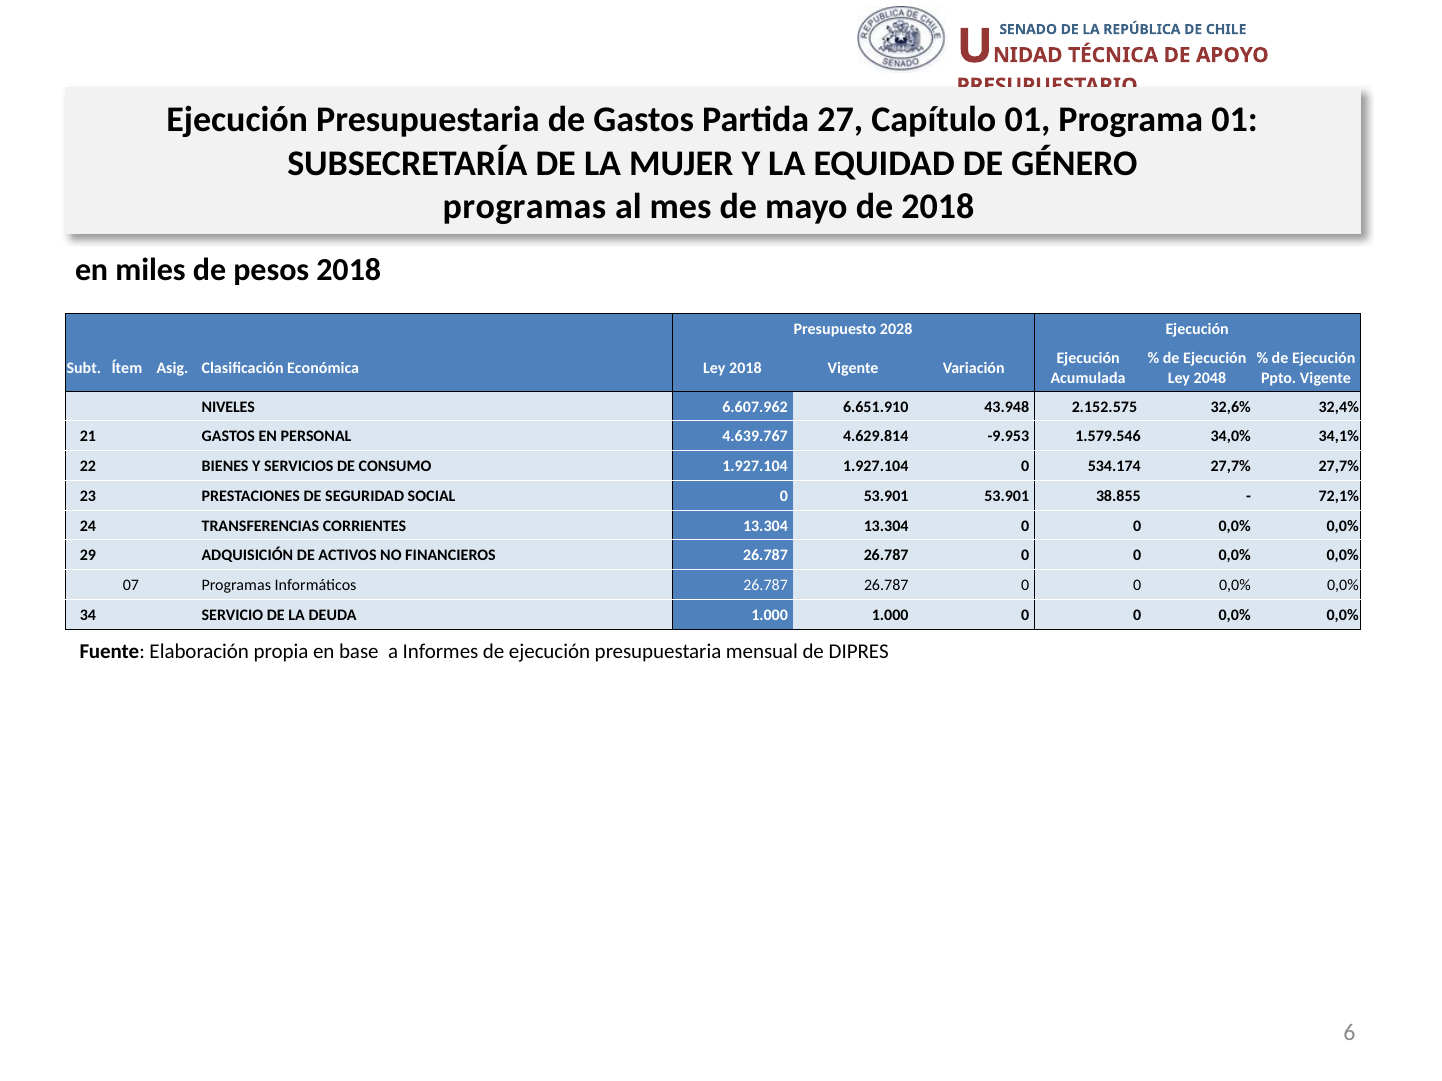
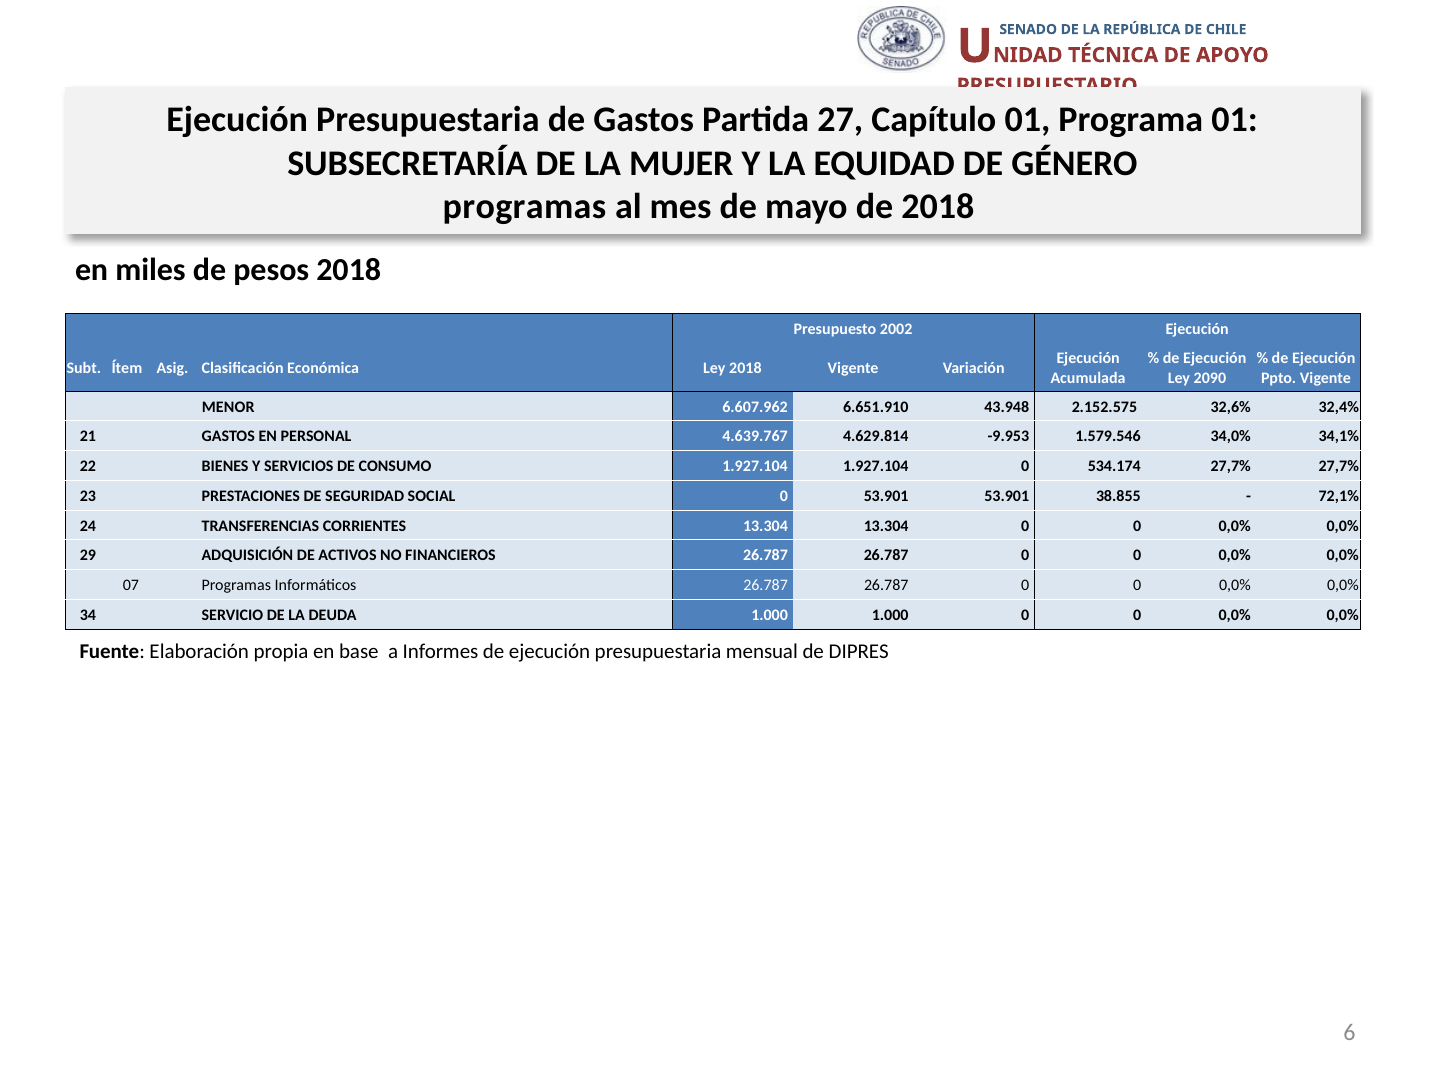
2028: 2028 -> 2002
2048: 2048 -> 2090
NIVELES: NIVELES -> MENOR
